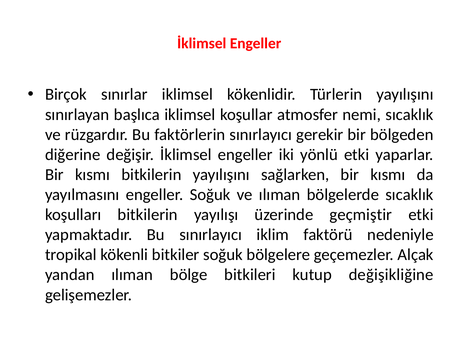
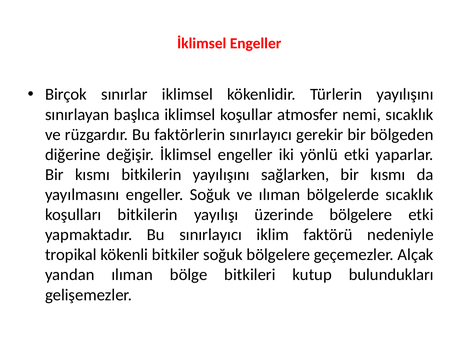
üzerinde geçmiştir: geçmiştir -> bölgelere
değişikliğine: değişikliğine -> bulundukları
